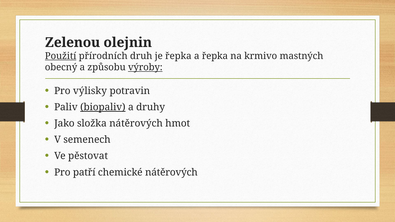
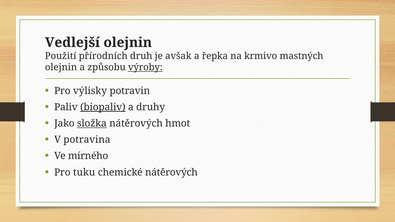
Zelenou: Zelenou -> Vedlejší
Použití underline: present -> none
je řepka: řepka -> avšak
obecný at (61, 67): obecný -> olejnin
složka underline: none -> present
semenech: semenech -> potravina
pěstovat: pěstovat -> mírného
patří: patří -> tuku
